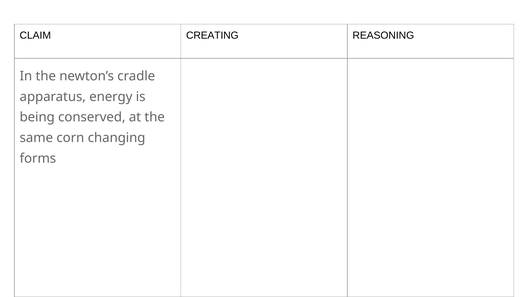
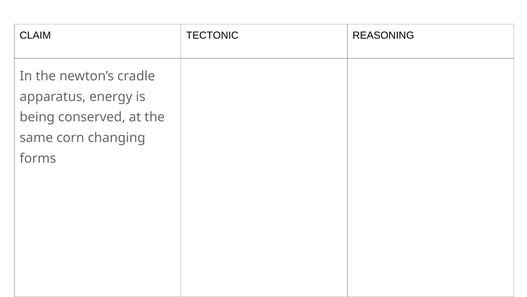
CREATING: CREATING -> TECTONIC
